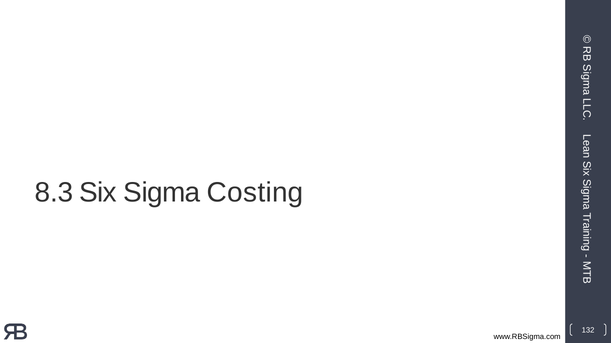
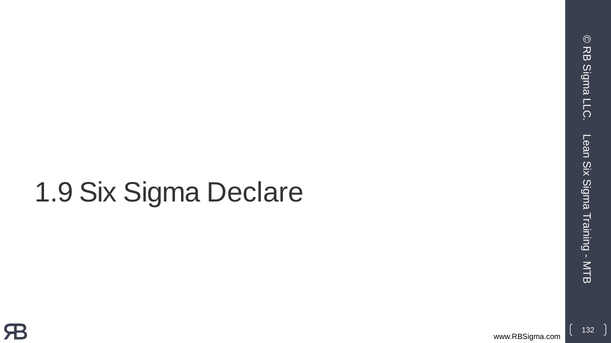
8.3: 8.3 -> 1.9
Costing: Costing -> Declare
